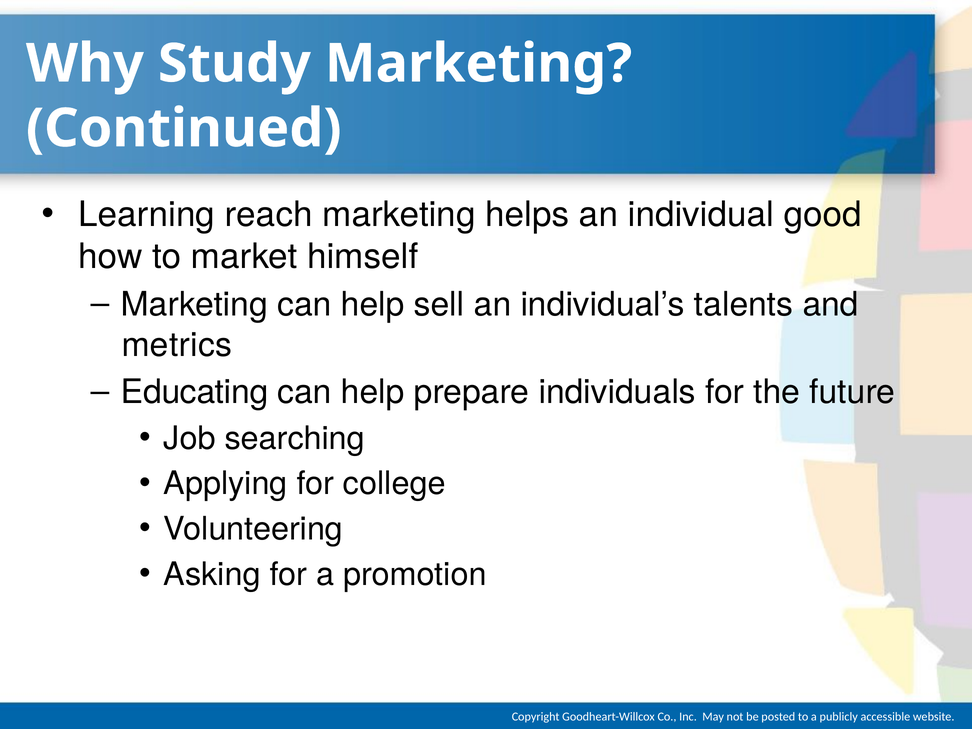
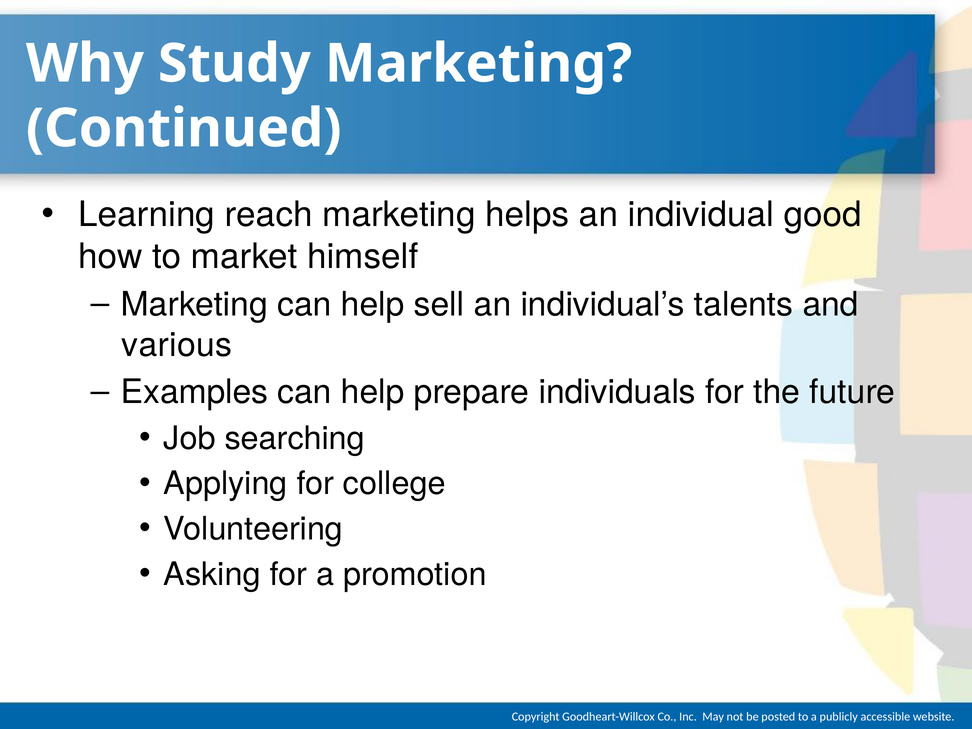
metrics: metrics -> various
Educating: Educating -> Examples
